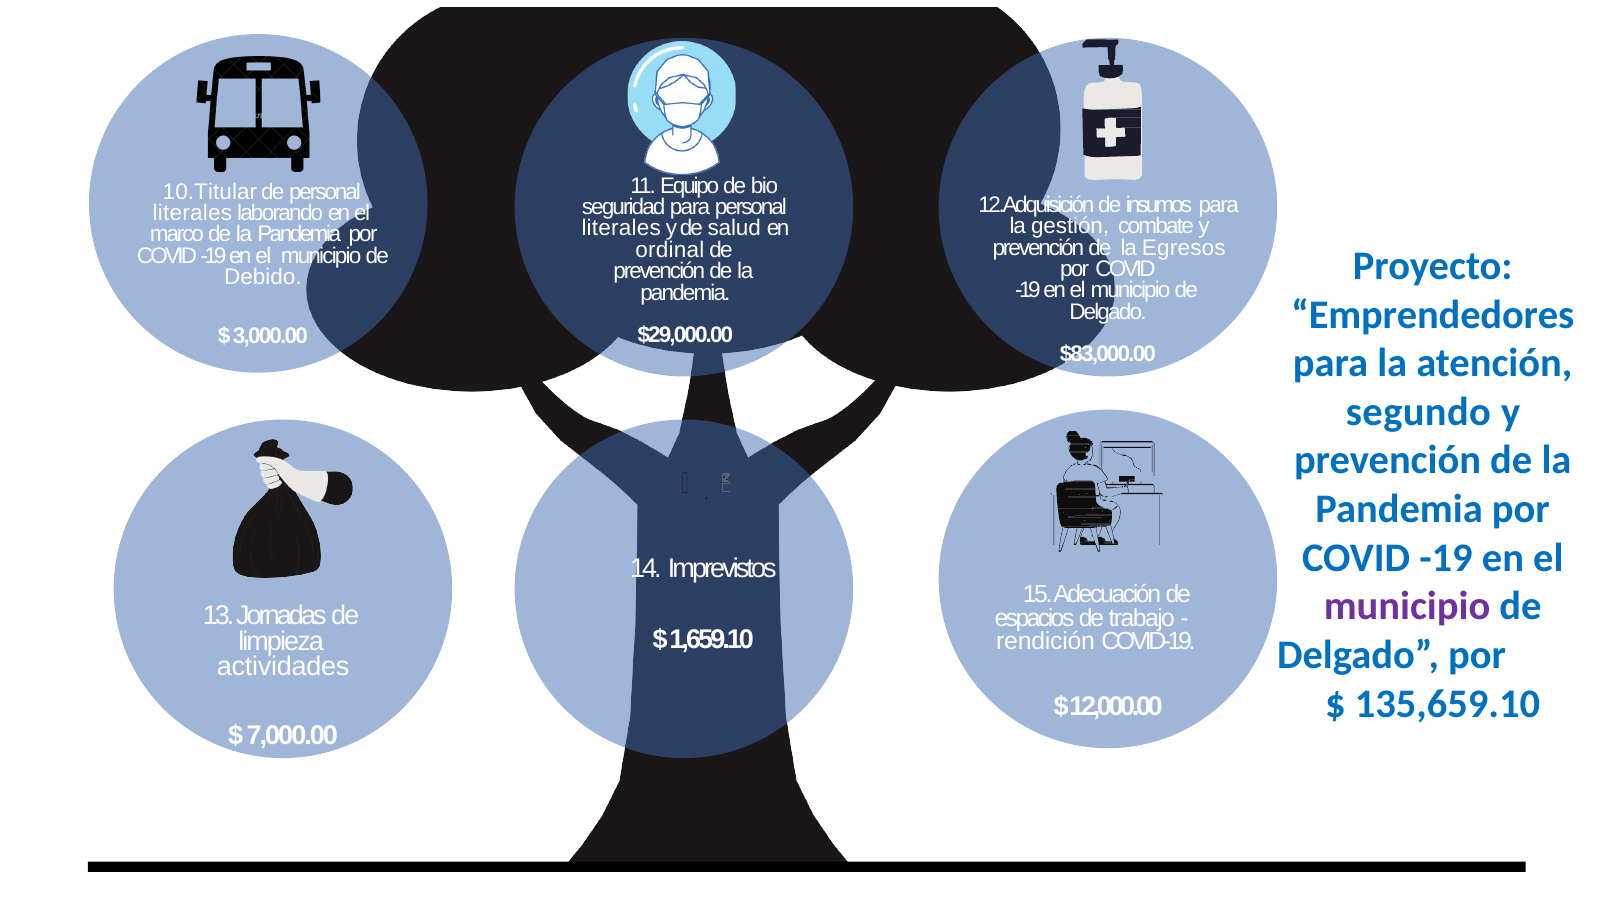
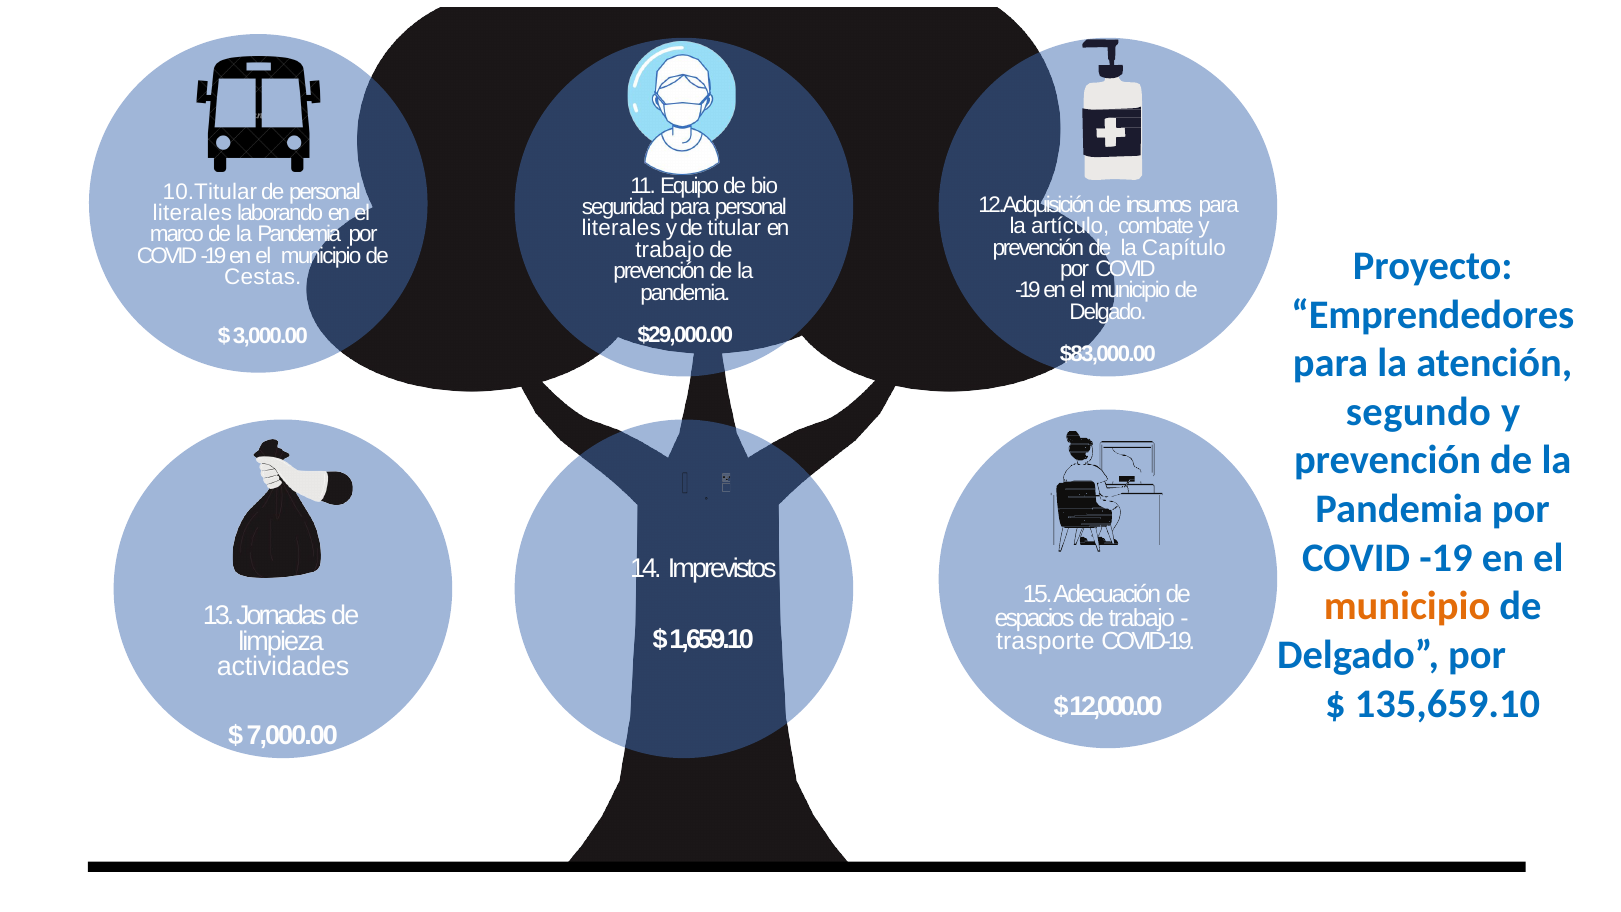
gestión: gestión -> artículo
salud: salud -> titular
Egresos: Egresos -> Capítulo
ordinal at (670, 250): ordinal -> trabajo
Debido: Debido -> Cestas
municipio at (1407, 606) colour: purple -> orange
rendición: rendición -> trasporte
